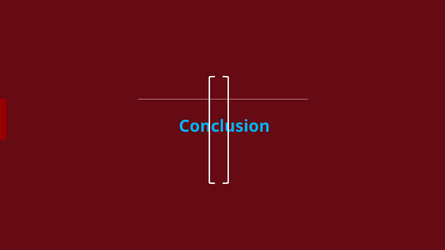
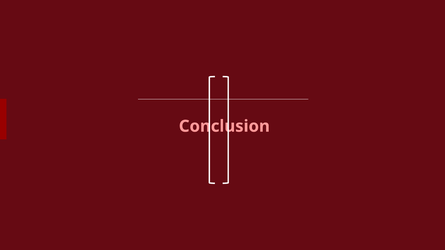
Conclusion colour: light blue -> pink
